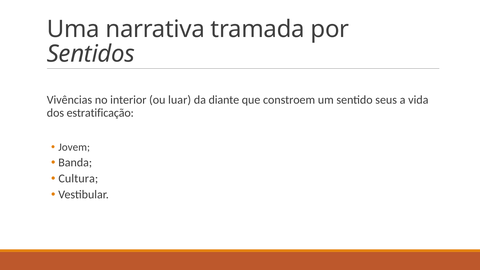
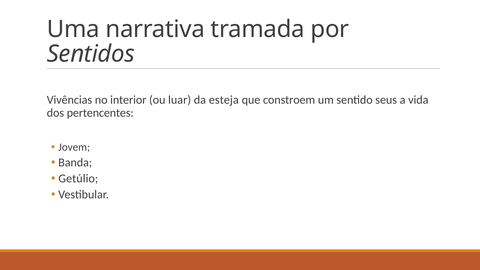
diante: diante -> esteja
estratificação: estratificação -> pertencentes
Cultura: Cultura -> Getúlio
